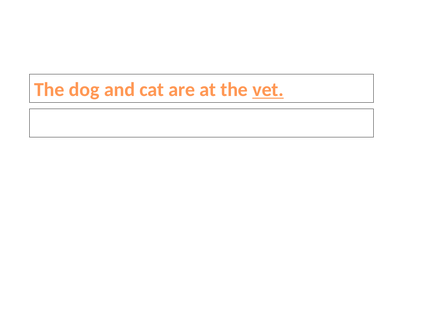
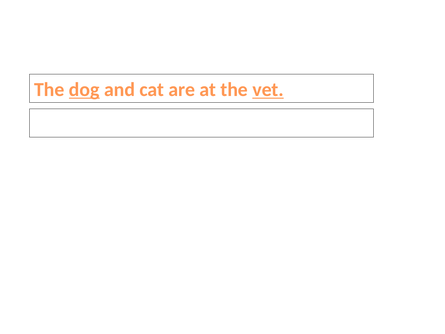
dog underline: none -> present
